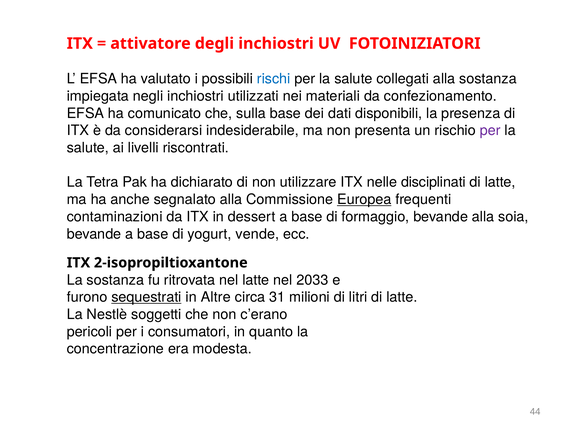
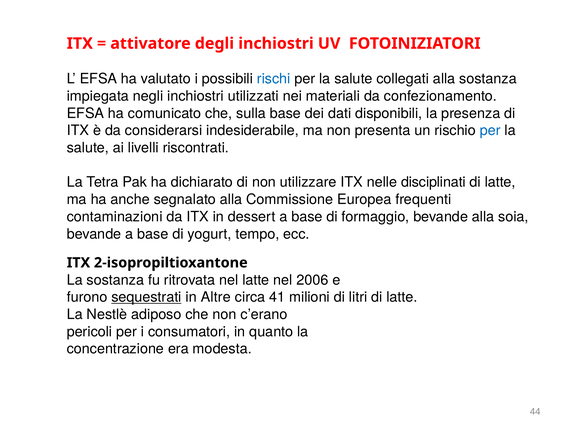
per at (490, 131) colour: purple -> blue
Europea underline: present -> none
vende: vende -> tempo
2033: 2033 -> 2006
31: 31 -> 41
soggetti: soggetti -> adiposo
